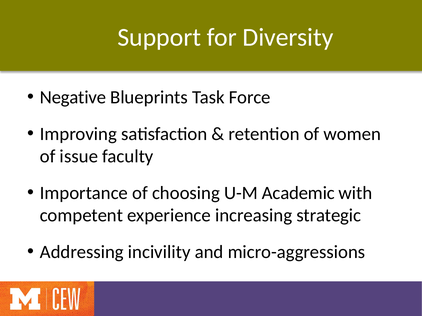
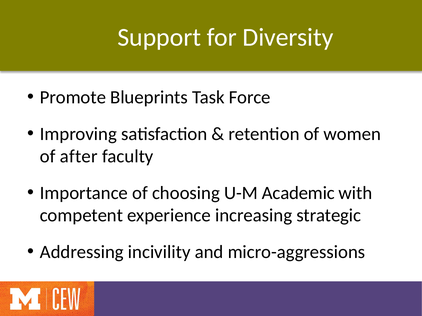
Negative: Negative -> Promote
issue: issue -> after
